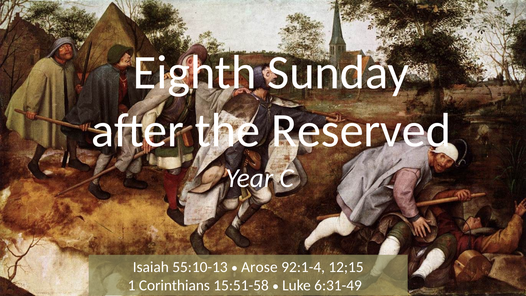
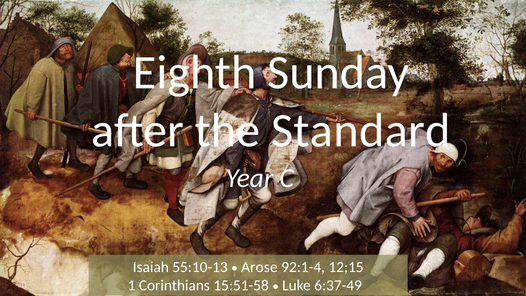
Reserved: Reserved -> Standard
6:31-49: 6:31-49 -> 6:37-49
